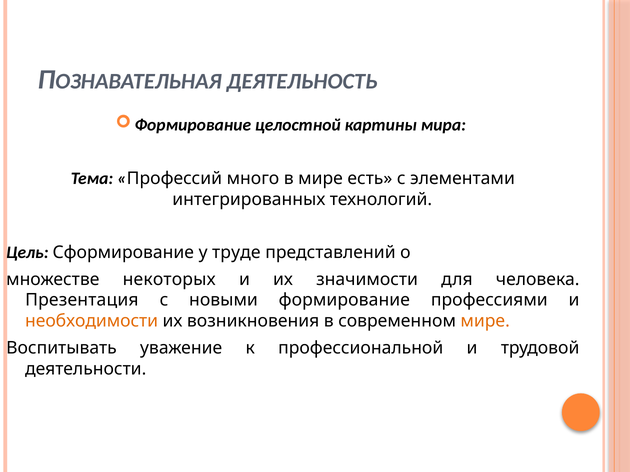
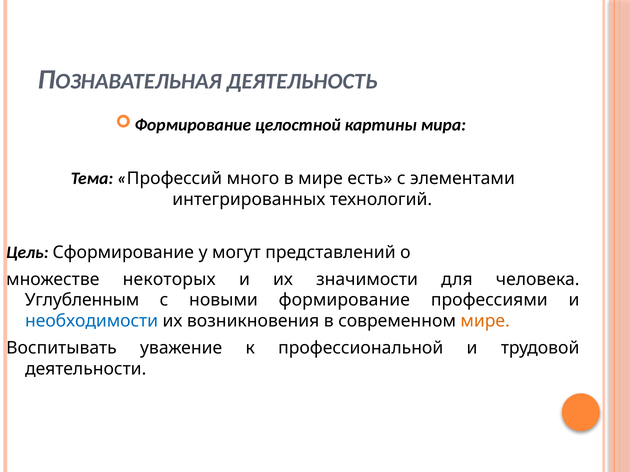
труде: труде -> могут
Презентация: Презентация -> Углубленным
необходимости colour: orange -> blue
